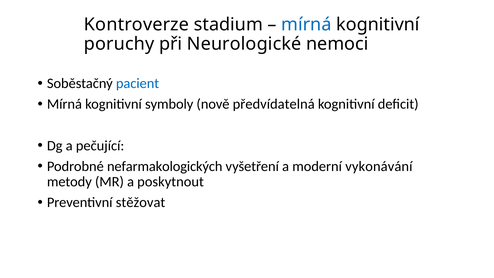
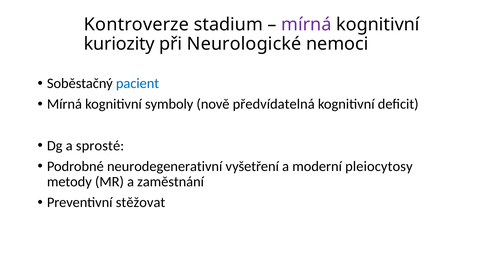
mírná at (306, 24) colour: blue -> purple
poruchy: poruchy -> kuriozity
pečující: pečující -> sprosté
nefarmakologických: nefarmakologických -> neurodegenerativní
vykonávání: vykonávání -> pleiocytosy
poskytnout: poskytnout -> zaměstnání
